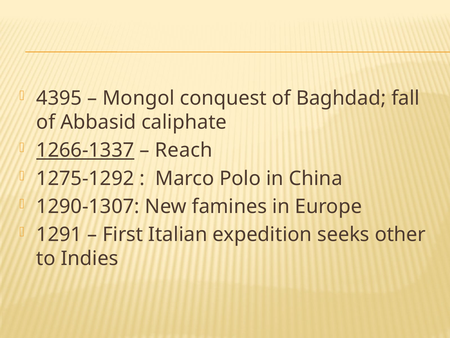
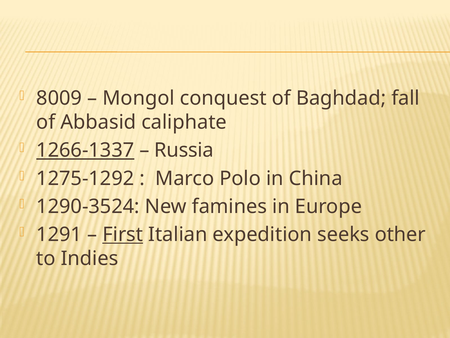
4395: 4395 -> 8009
Reach: Reach -> Russia
1290-1307: 1290-1307 -> 1290-3524
First underline: none -> present
